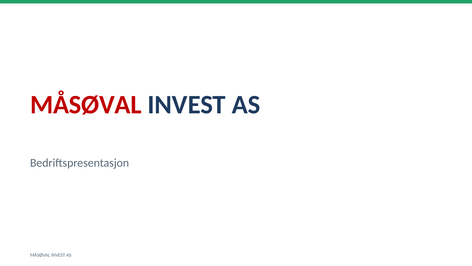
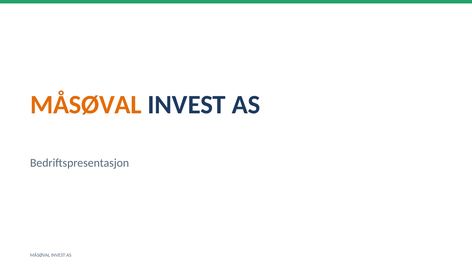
MÅSØVAL at (86, 105) colour: red -> orange
